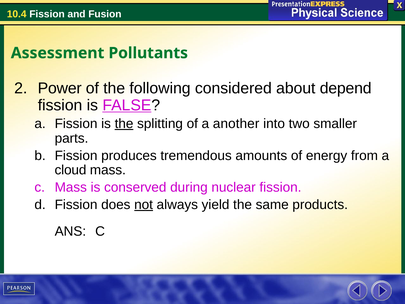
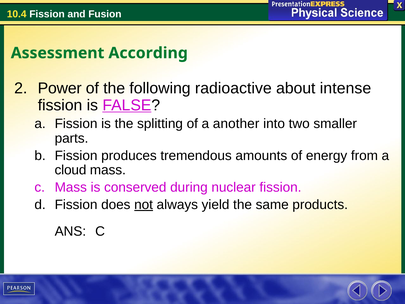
Pollutants: Pollutants -> According
considered: considered -> radioactive
depend: depend -> intense
the at (124, 124) underline: present -> none
